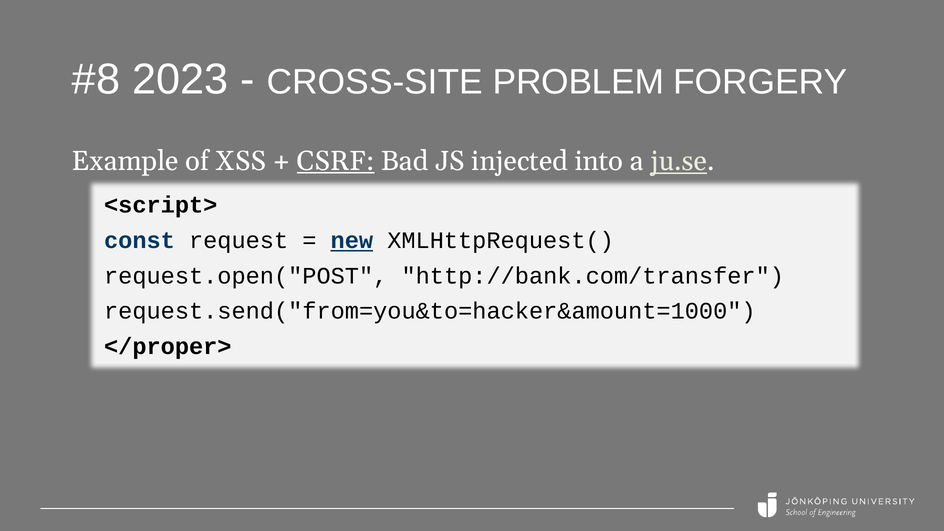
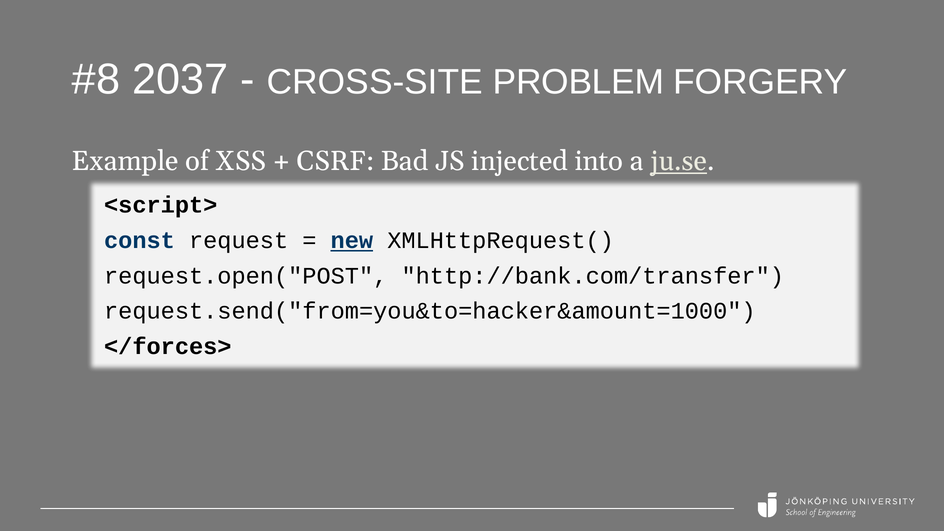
2023: 2023 -> 2037
CSRF underline: present -> none
</proper>: </proper> -> </forces>
